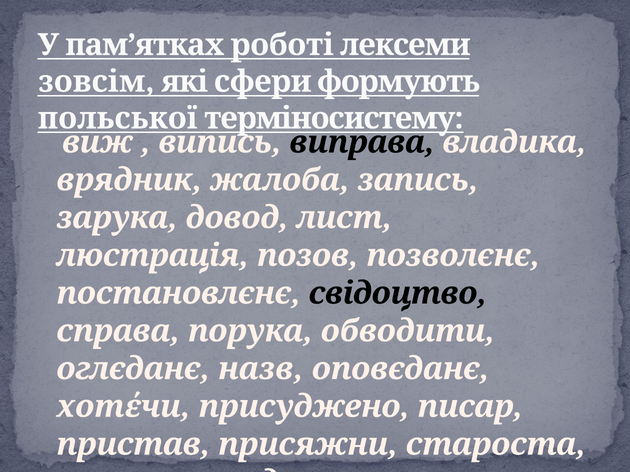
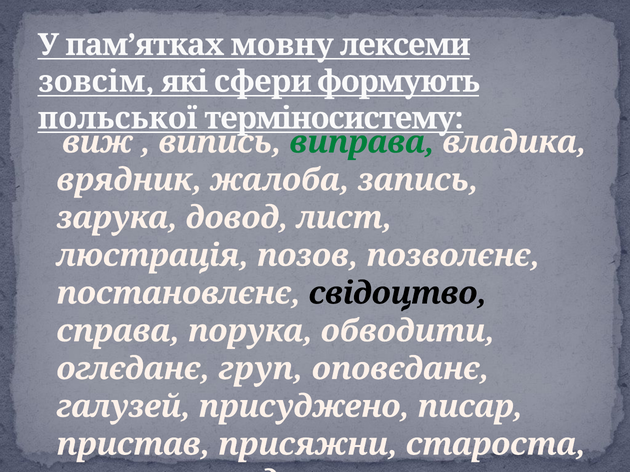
роботі: роботі -> мовну
виправа colour: black -> green
назв: назв -> груп
хотέчи: хотέчи -> галузей
